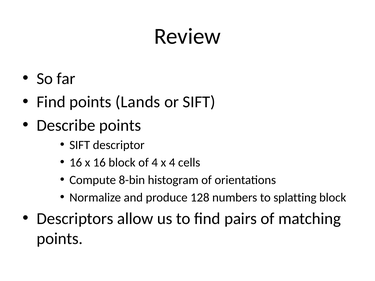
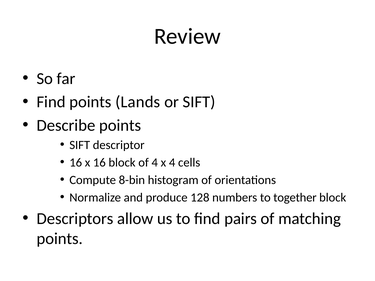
splatting: splatting -> together
